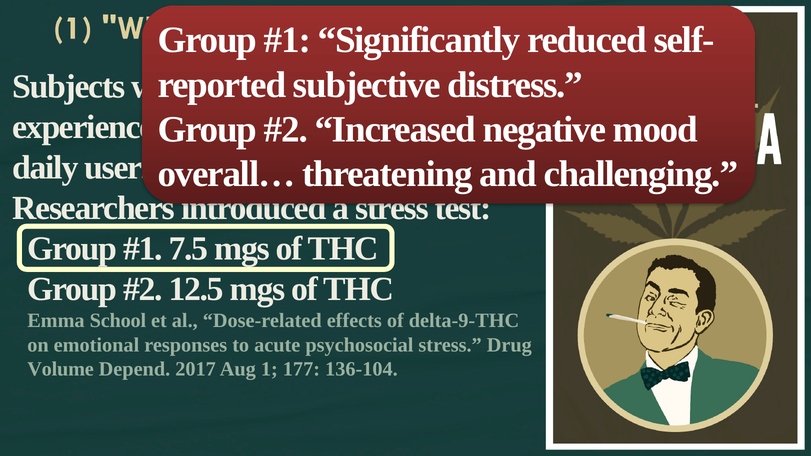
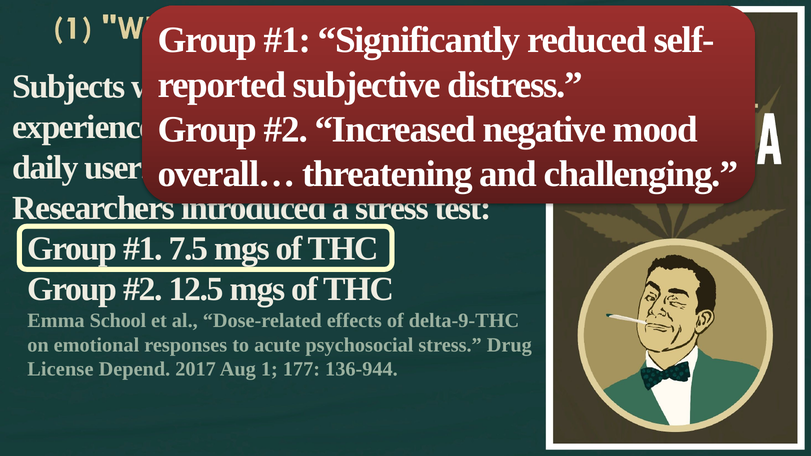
Volume: Volume -> License
136-104: 136-104 -> 136-944
